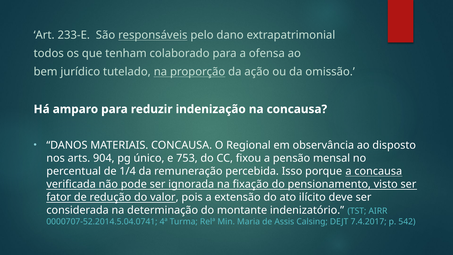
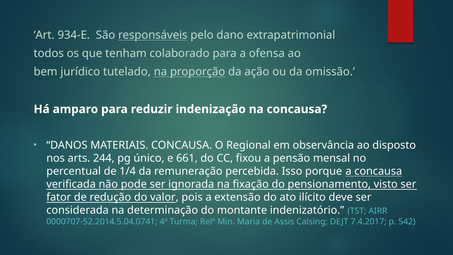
233-E: 233-E -> 934-E
904: 904 -> 244
753: 753 -> 661
